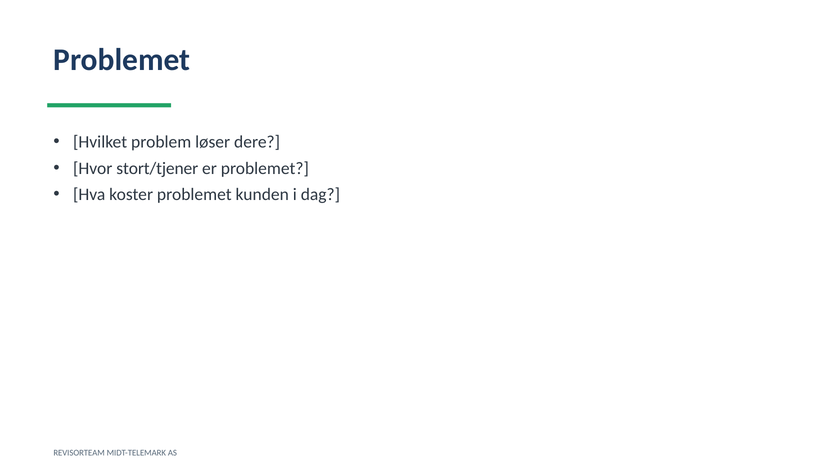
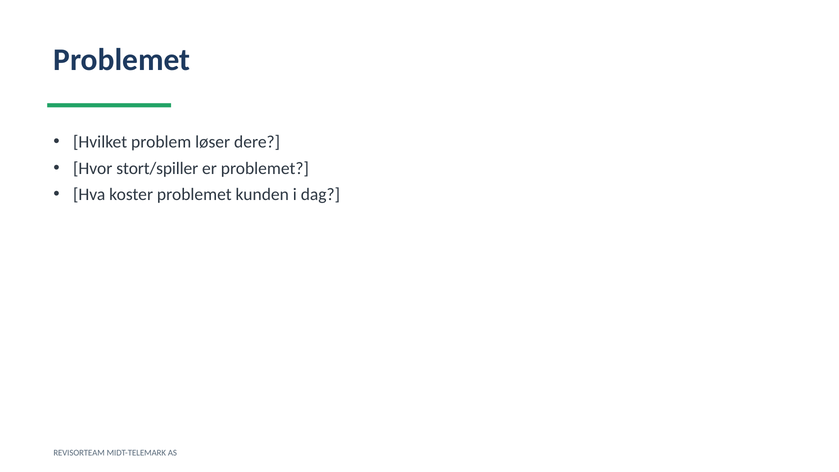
stort/tjener: stort/tjener -> stort/spiller
